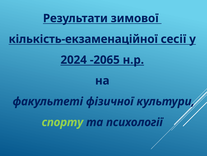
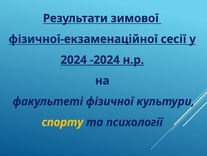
кількість-екзаменаційної: кількість-екзаменаційної -> фізичної-екзаменаційної
-2065: -2065 -> -2024
спорту colour: light green -> yellow
